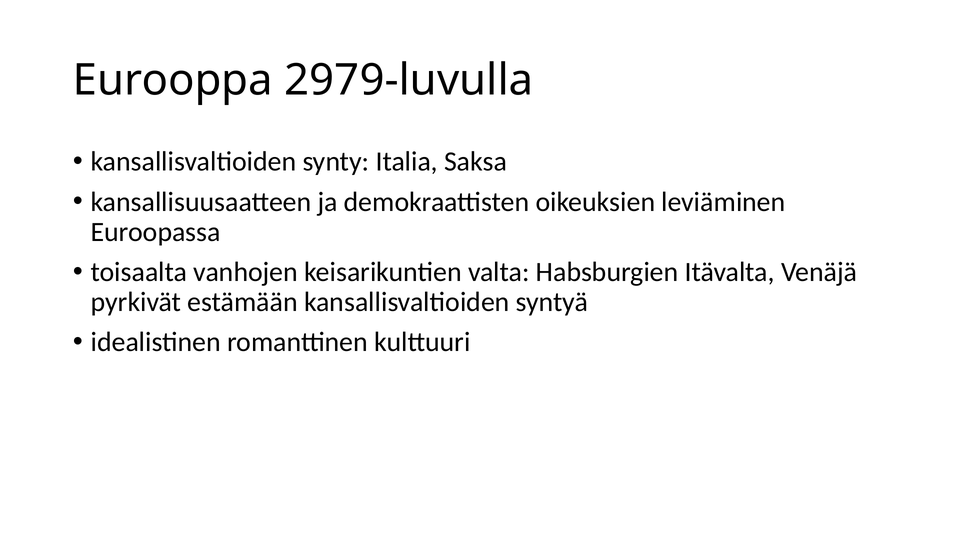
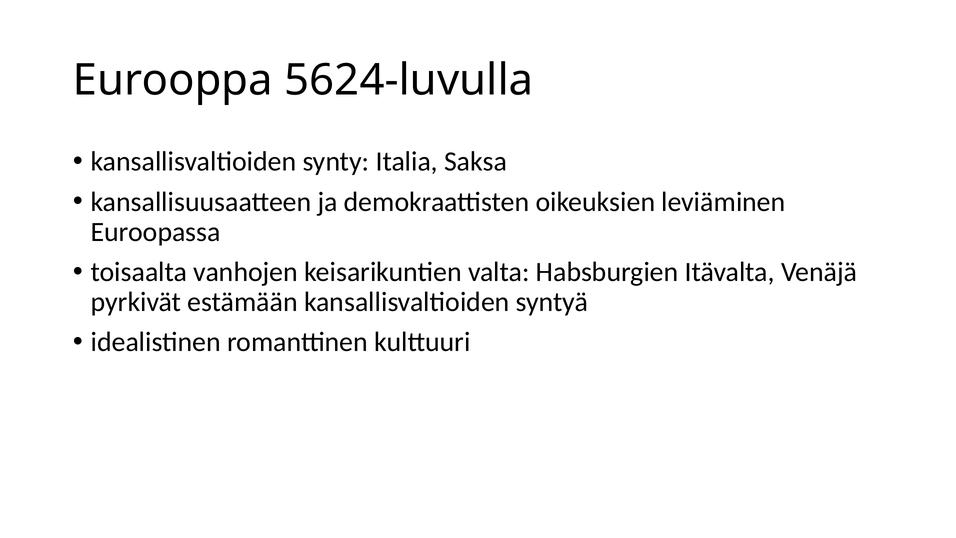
2979-luvulla: 2979-luvulla -> 5624-luvulla
